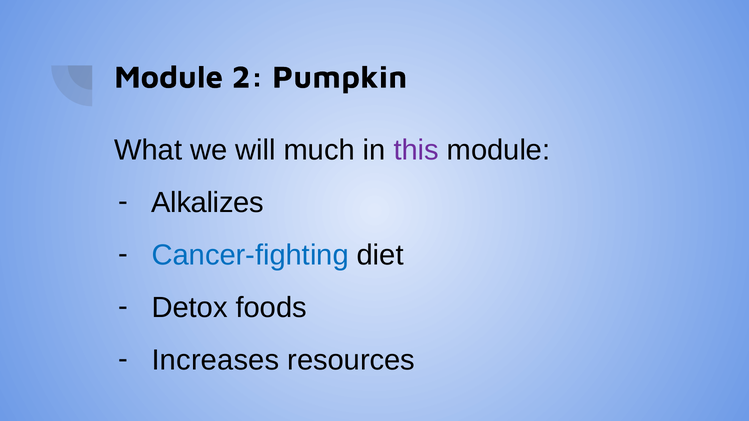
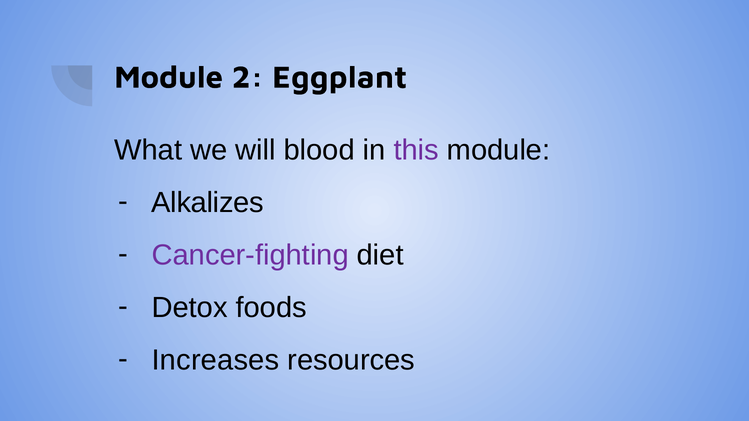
Pumpkin: Pumpkin -> Eggplant
much: much -> blood
Cancer-fighting colour: blue -> purple
